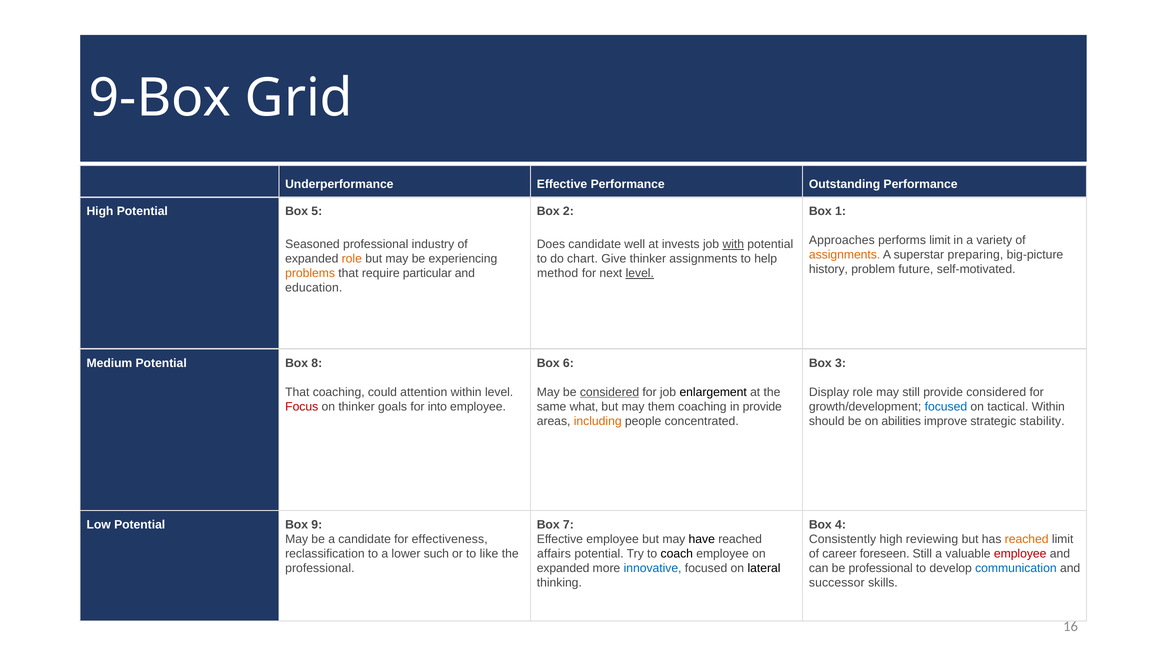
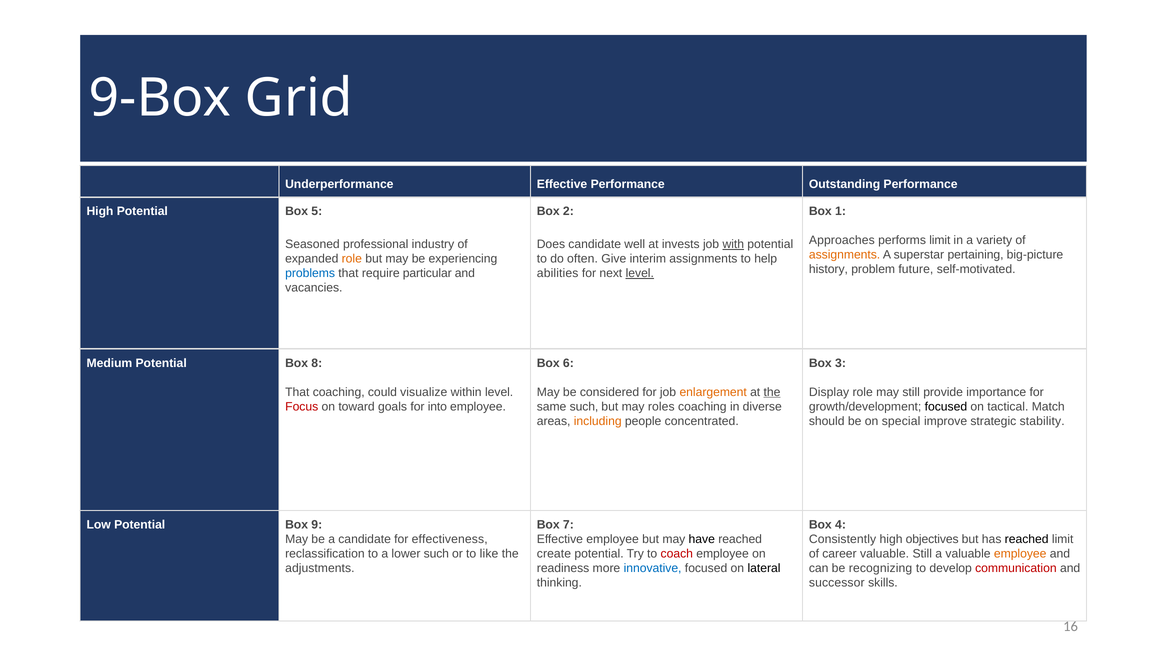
preparing: preparing -> pertaining
chart: chart -> often
Give thinker: thinker -> interim
problems colour: orange -> blue
method: method -> abilities
education: education -> vacancies
attention: attention -> visualize
considered at (610, 392) underline: present -> none
enlargement colour: black -> orange
the at (772, 392) underline: none -> present
provide considered: considered -> importance
on thinker: thinker -> toward
same what: what -> such
them: them -> roles
in provide: provide -> diverse
focused at (946, 407) colour: blue -> black
tactical Within: Within -> Match
abilities: abilities -> special
reviewing: reviewing -> objectives
reached at (1027, 539) colour: orange -> black
affairs: affairs -> create
coach colour: black -> red
career foreseen: foreseen -> valuable
employee at (1020, 554) colour: red -> orange
professional at (320, 568): professional -> adjustments
expanded at (563, 568): expanded -> readiness
be professional: professional -> recognizing
communication colour: blue -> red
